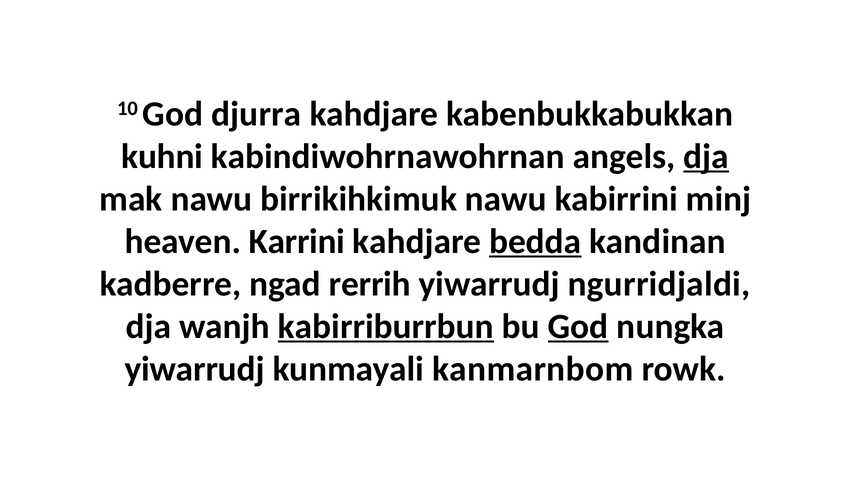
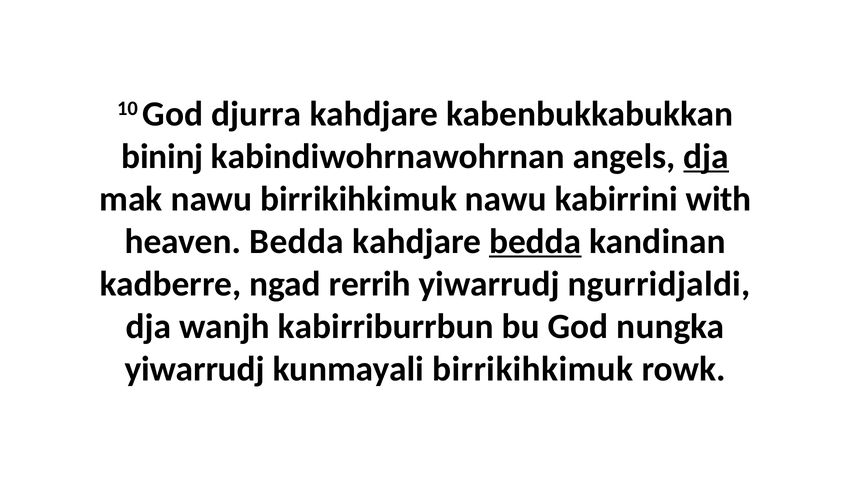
kuhni: kuhni -> bininj
minj: minj -> with
heaven Karrini: Karrini -> Bedda
kabirriburrbun underline: present -> none
God at (578, 327) underline: present -> none
kunmayali kanmarnbom: kanmarnbom -> birrikihkimuk
